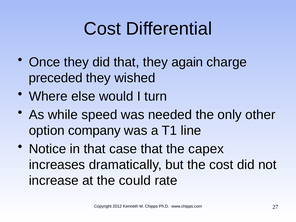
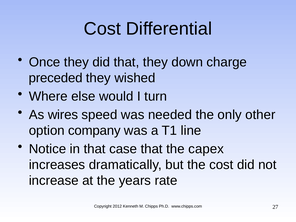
again: again -> down
while: while -> wires
could: could -> years
